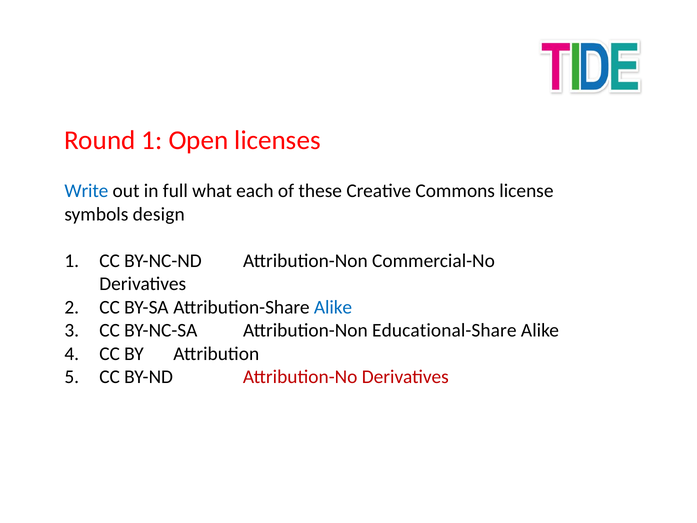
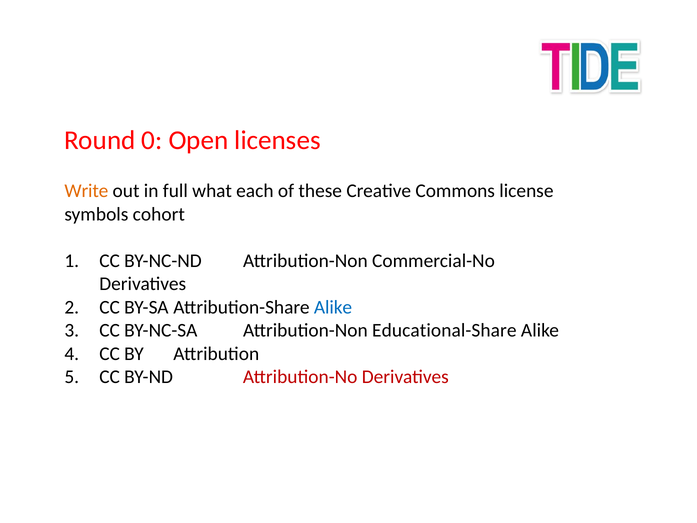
Round 1: 1 -> 0
Write colour: blue -> orange
design: design -> cohort
